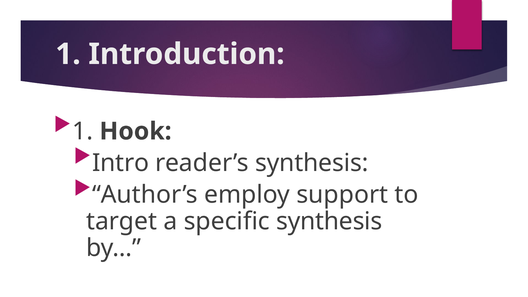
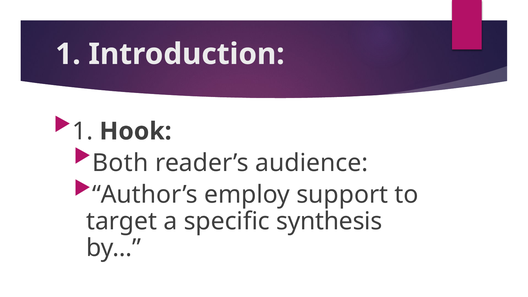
Intro: Intro -> Both
reader’s synthesis: synthesis -> audience
